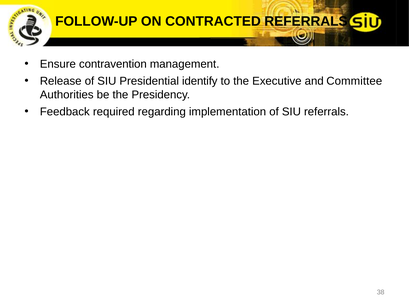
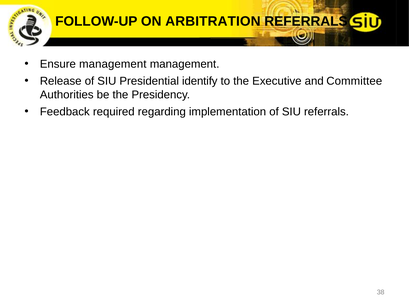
CONTRACTED: CONTRACTED -> ARBITRATION
Ensure contravention: contravention -> management
